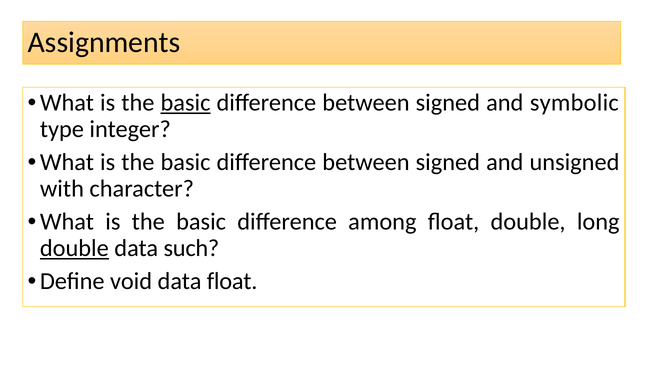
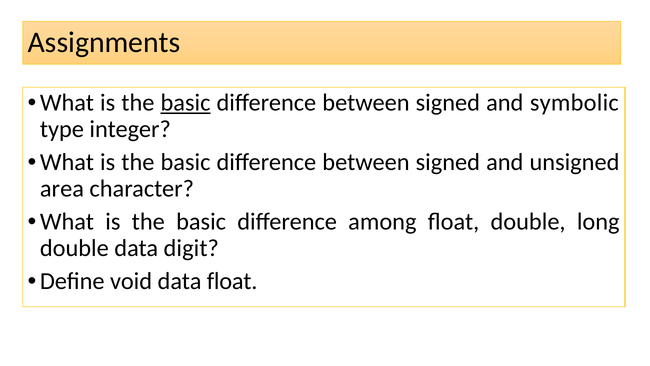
with: with -> area
double at (74, 248) underline: present -> none
such: such -> digit
